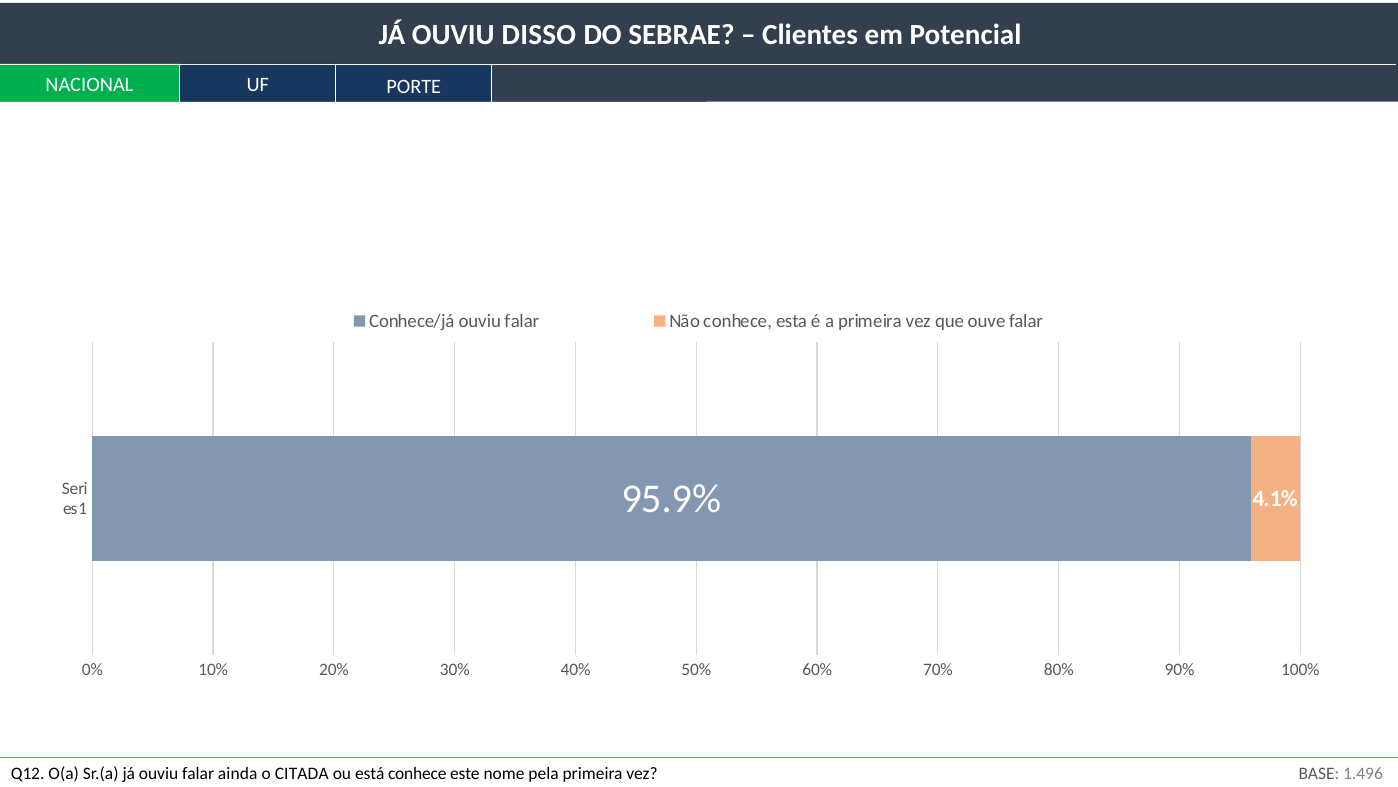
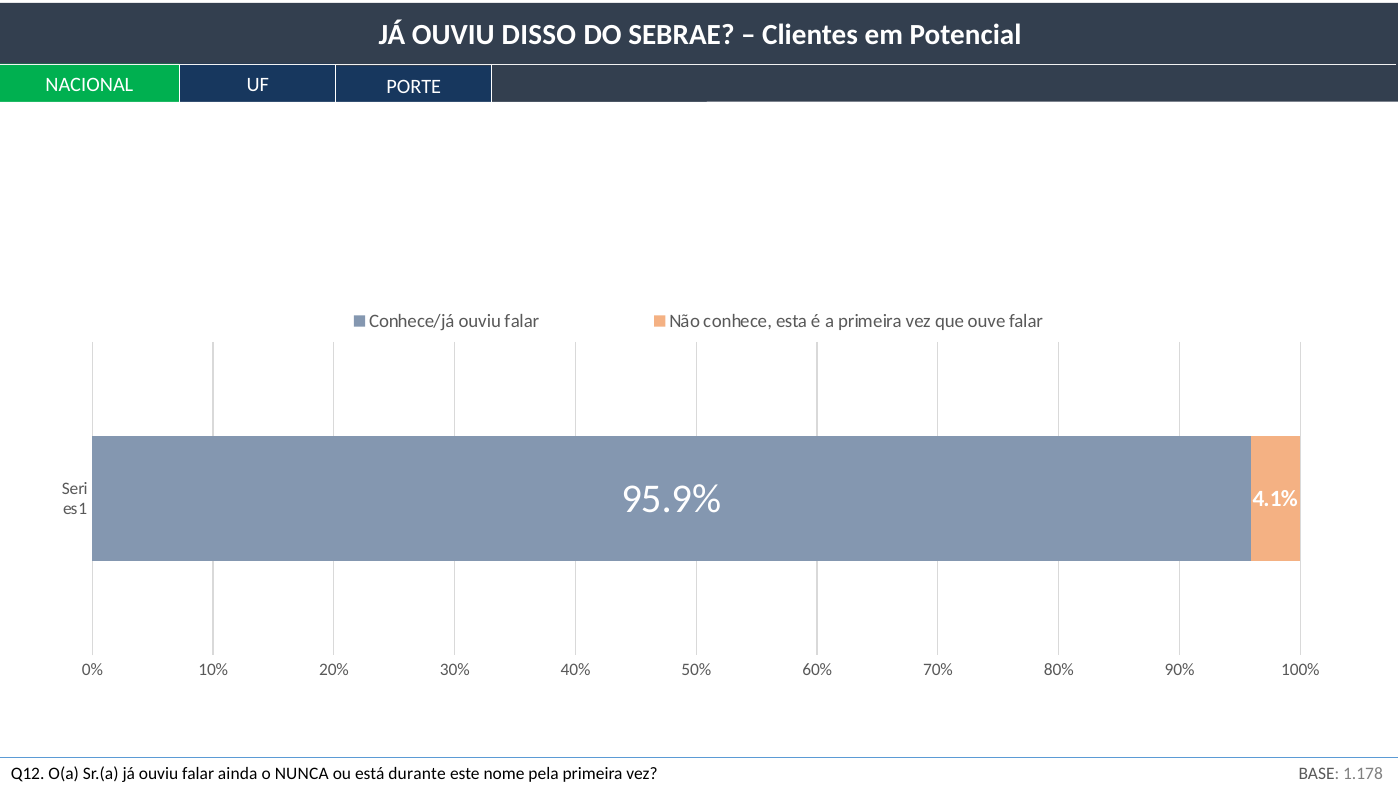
1.496: 1.496 -> 1.178
CITADA: CITADA -> NUNCA
está conhece: conhece -> durante
